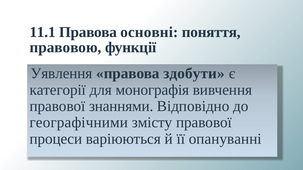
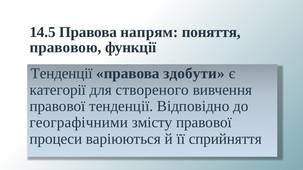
11.1: 11.1 -> 14.5
основні: основні -> напрям
Уявлення at (62, 74): Уявлення -> Тенденції
монографія: монографія -> створеного
правової знаннями: знаннями -> тенденції
опануванні: опануванні -> сприйняття
